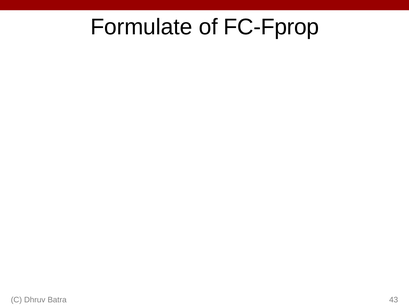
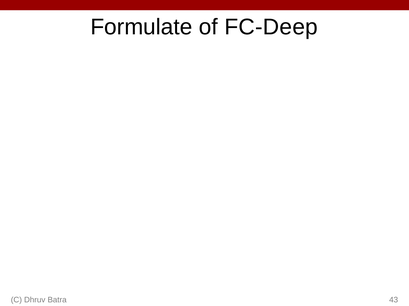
FC-Fprop: FC-Fprop -> FC-Deep
